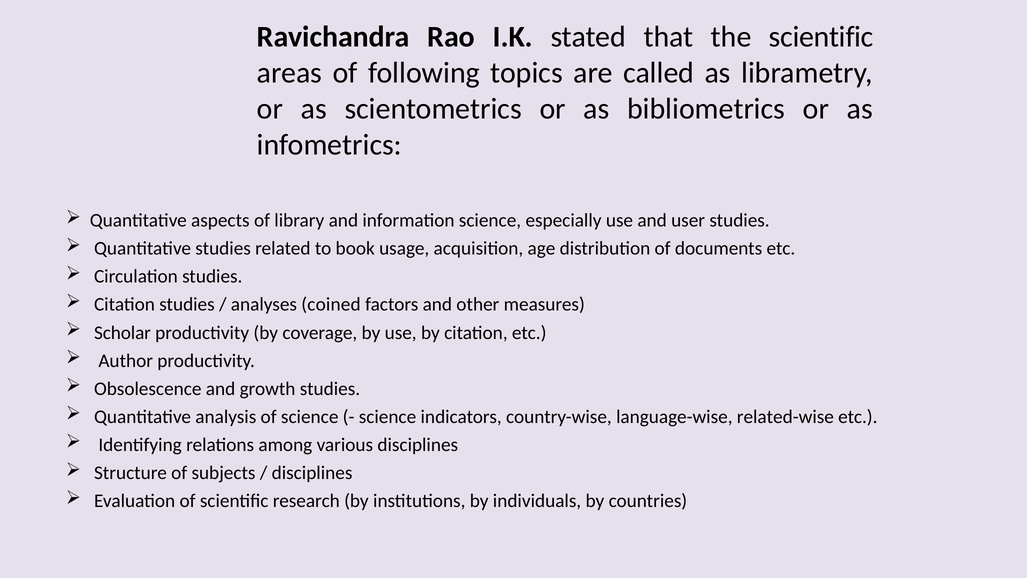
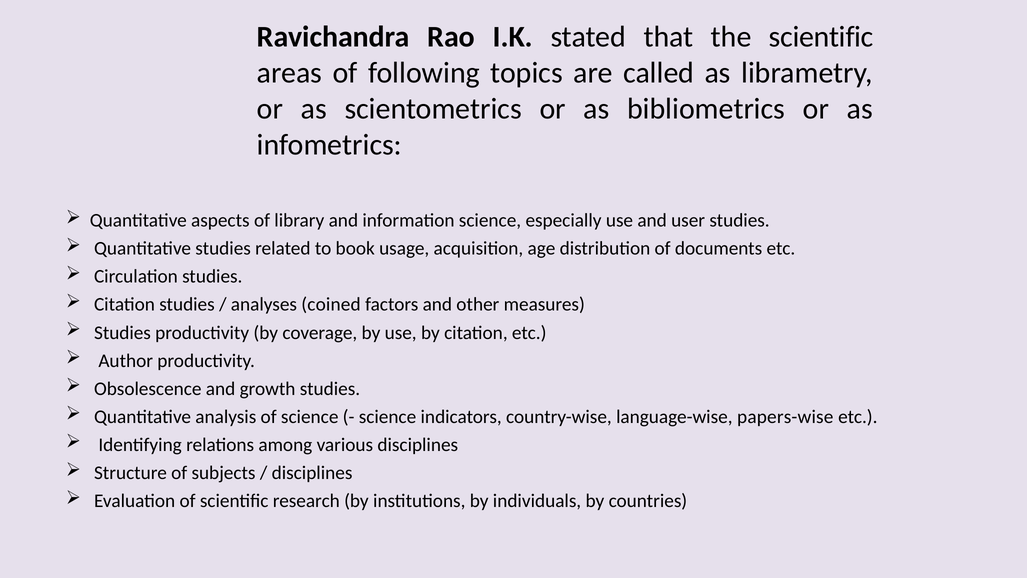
Scholar at (123, 332): Scholar -> Studies
related-wise: related-wise -> papers-wise
